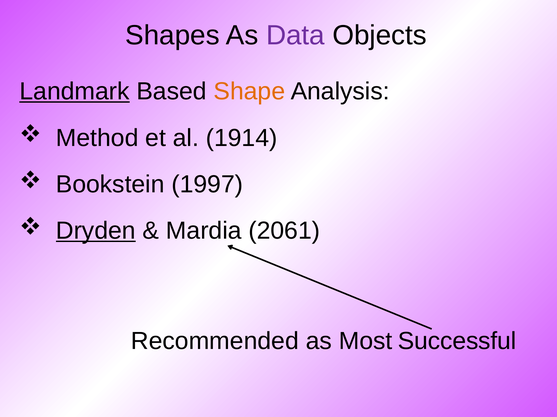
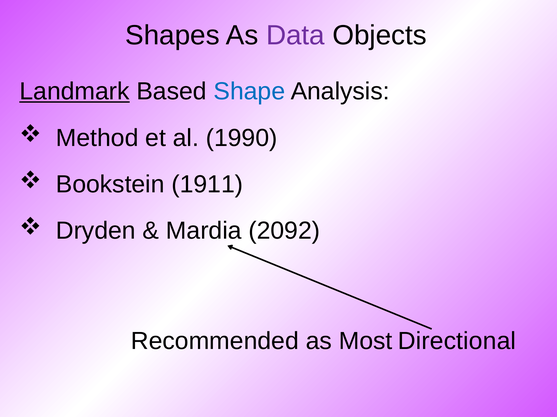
Shape colour: orange -> blue
1914: 1914 -> 1990
1997: 1997 -> 1911
Dryden underline: present -> none
2061: 2061 -> 2092
Successful: Successful -> Directional
